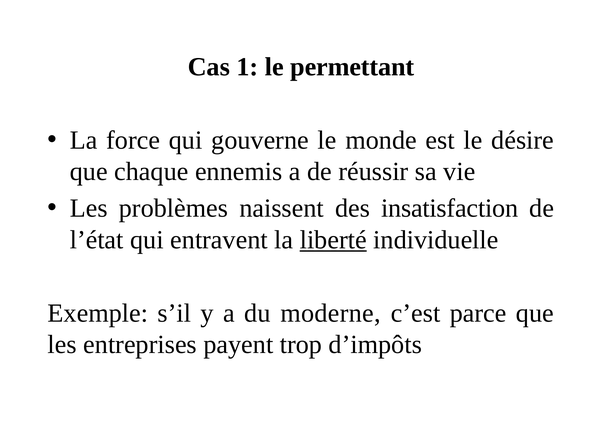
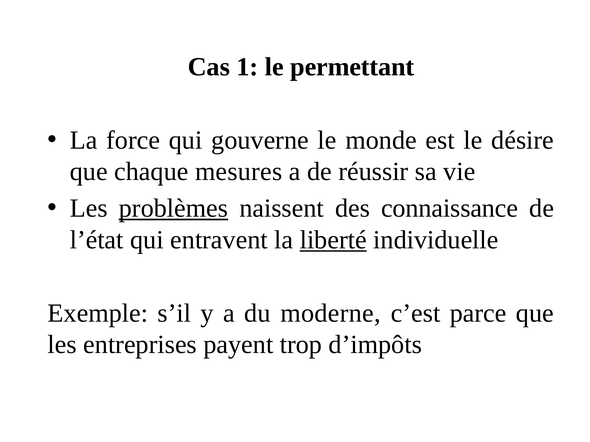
ennemis: ennemis -> mesures
problèmes underline: none -> present
insatisfaction: insatisfaction -> connaissance
